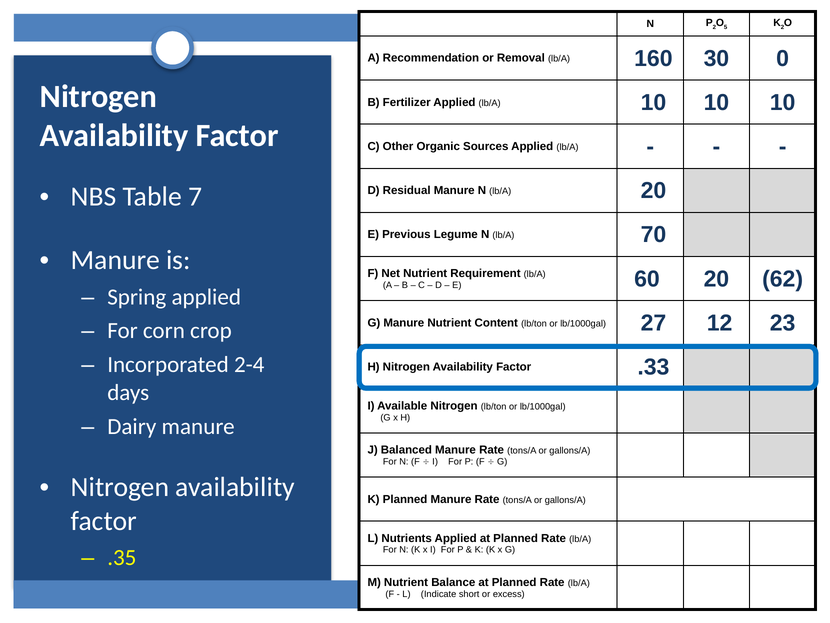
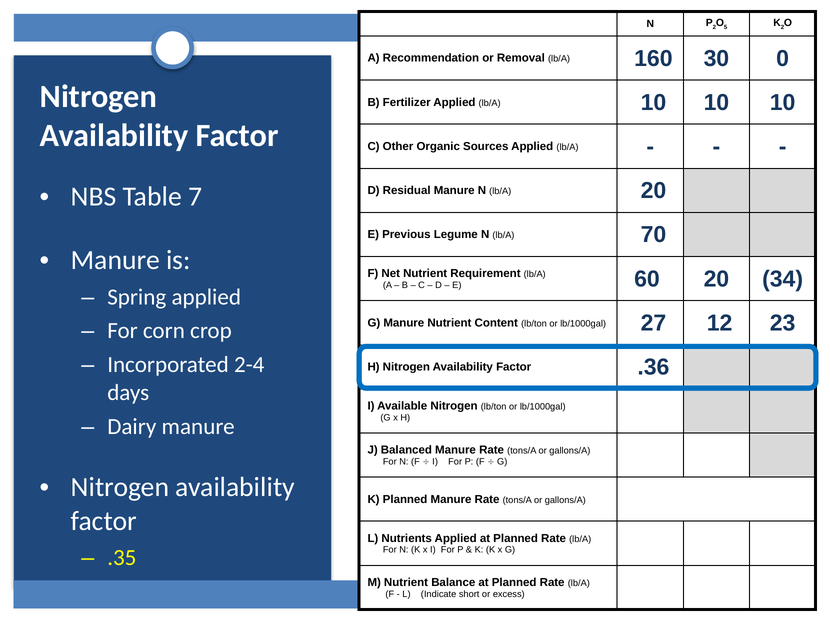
62: 62 -> 34
.33: .33 -> .36
